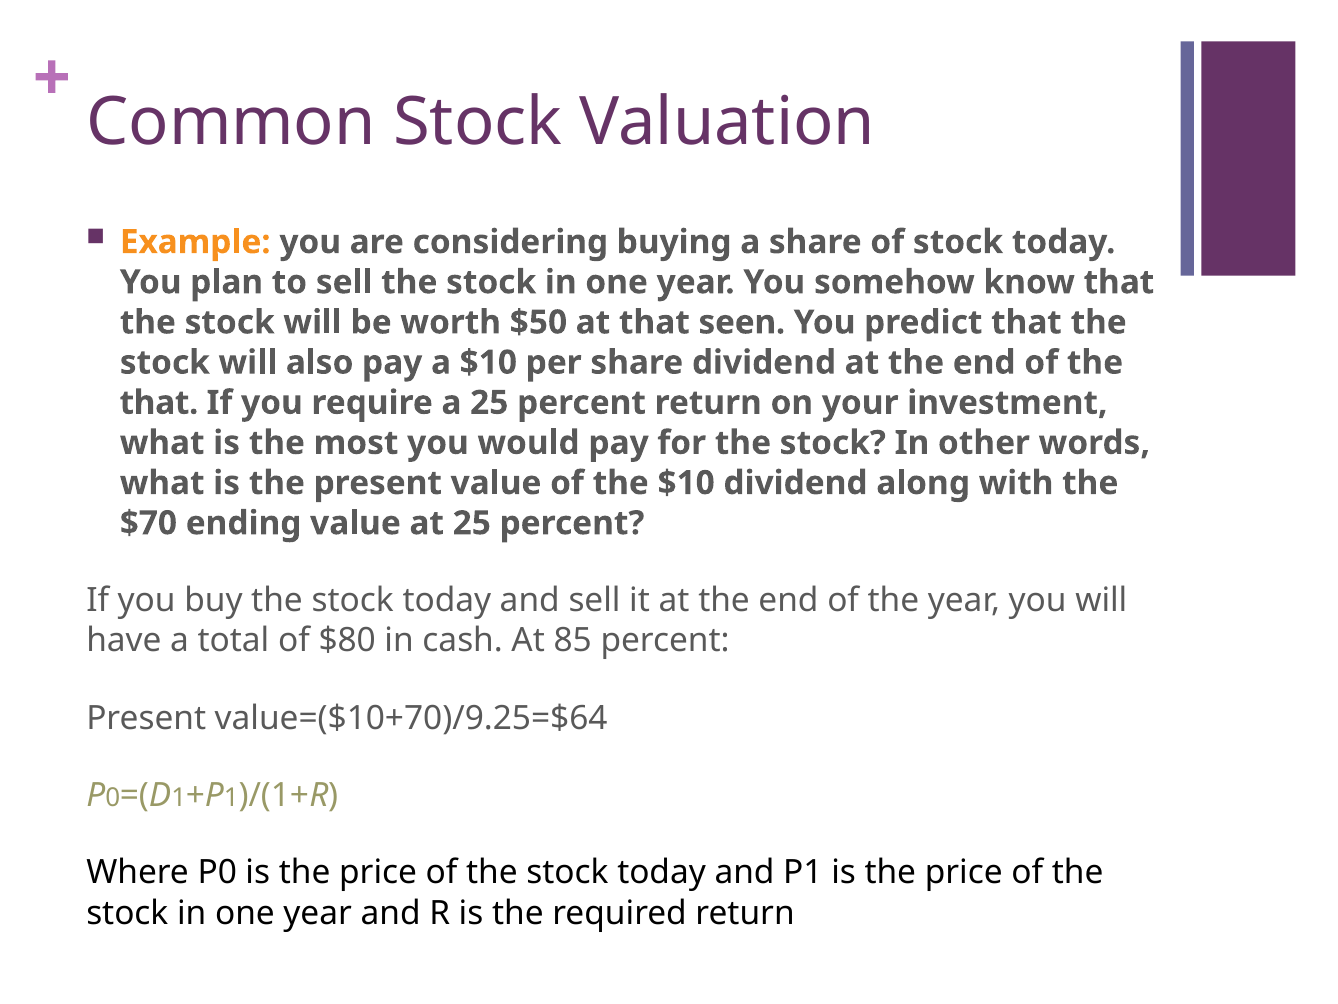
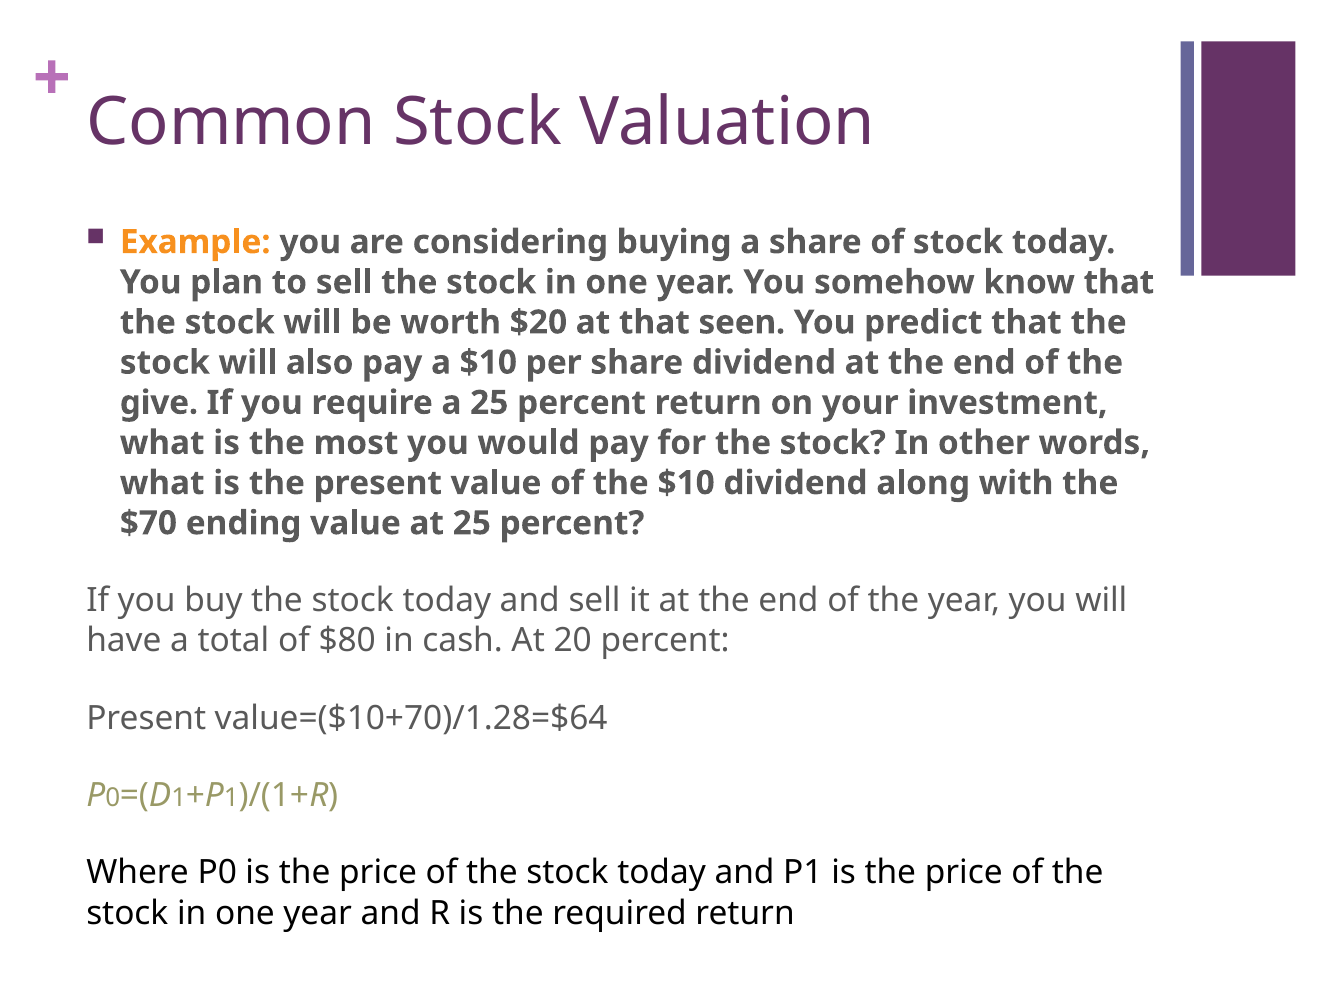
$50: $50 -> $20
that at (159, 403): that -> give
85: 85 -> 20
value=($10+70)/9.25=$64: value=($10+70)/9.25=$64 -> value=($10+70)/1.28=$64
